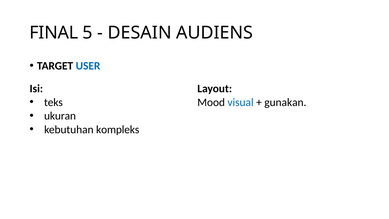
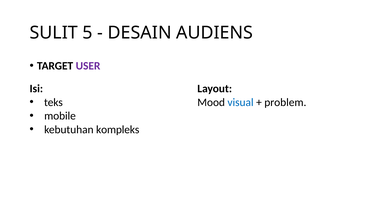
FINAL: FINAL -> SULIT
USER colour: blue -> purple
gunakan: gunakan -> problem
ukuran: ukuran -> mobile
